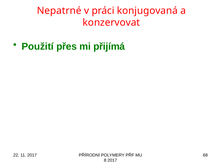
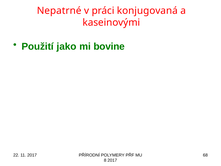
konzervovat: konzervovat -> kaseinovými
přes: přes -> jako
přijímá: přijímá -> bovine
